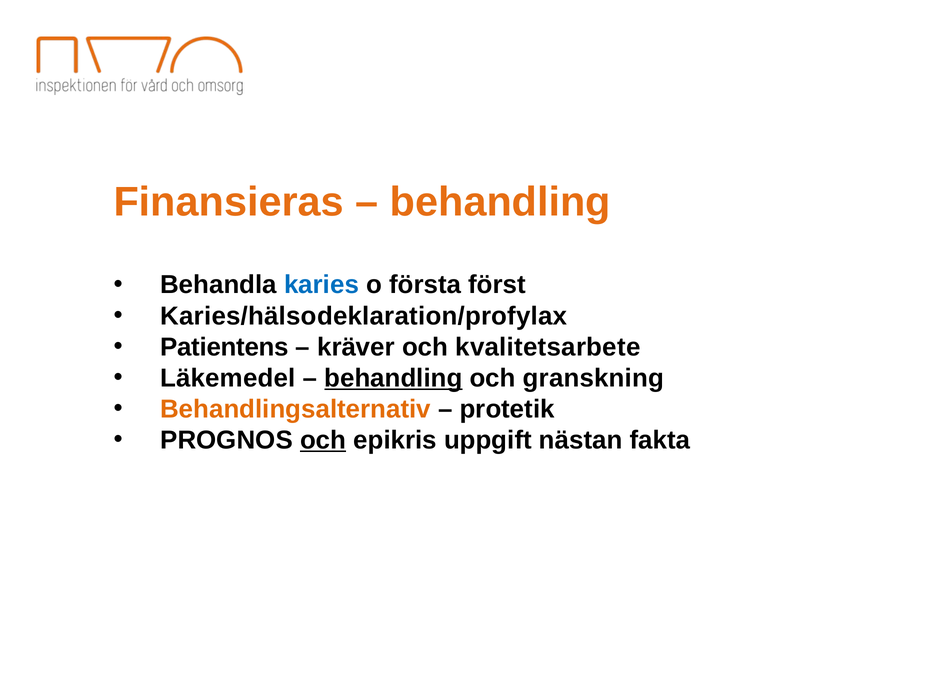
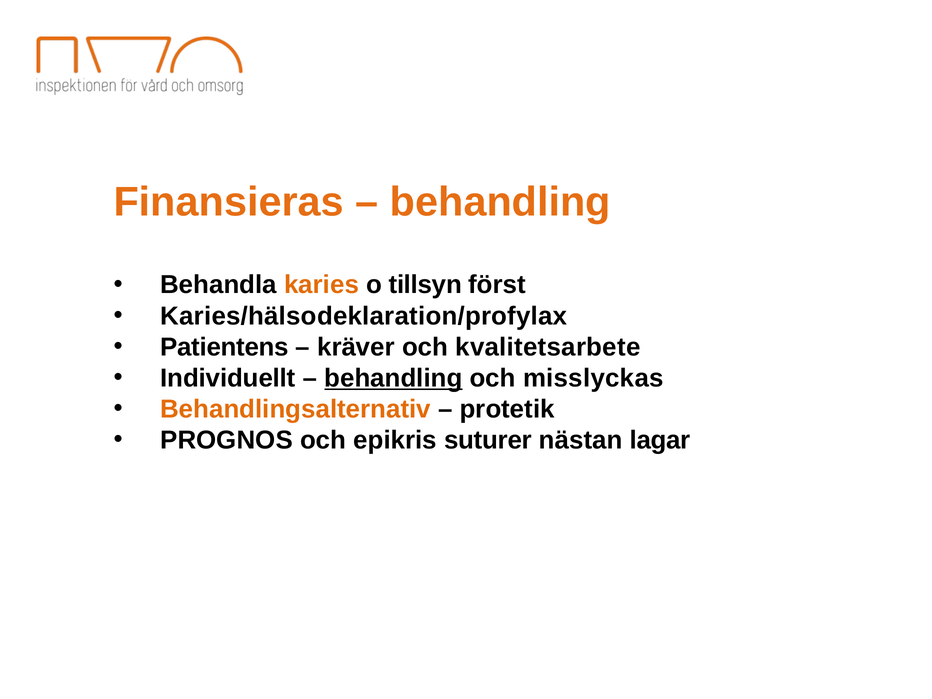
karies colour: blue -> orange
första: första -> tillsyn
Läkemedel: Läkemedel -> Individuellt
granskning: granskning -> misslyckas
och at (323, 440) underline: present -> none
uppgift: uppgift -> suturer
fakta: fakta -> lagar
